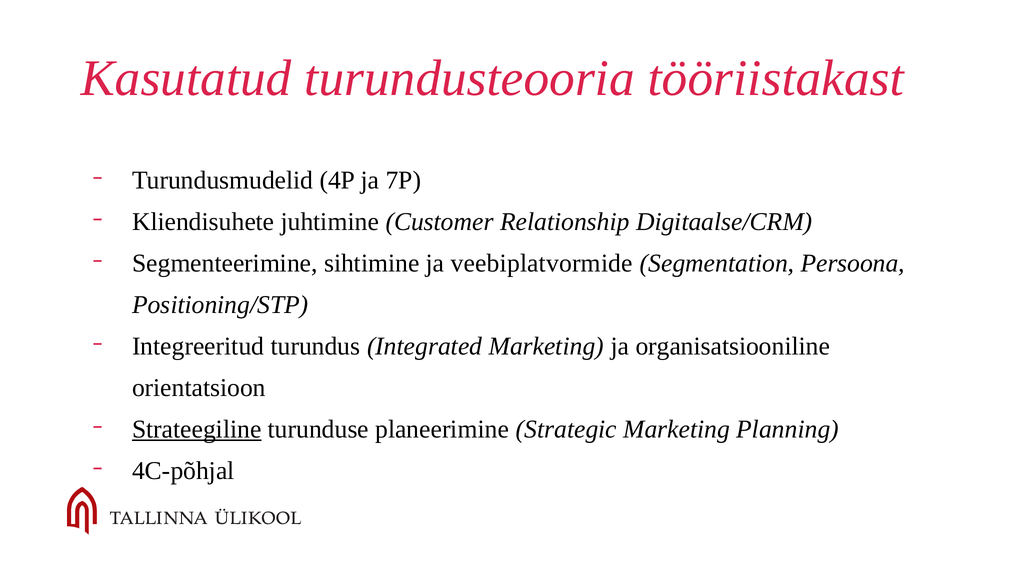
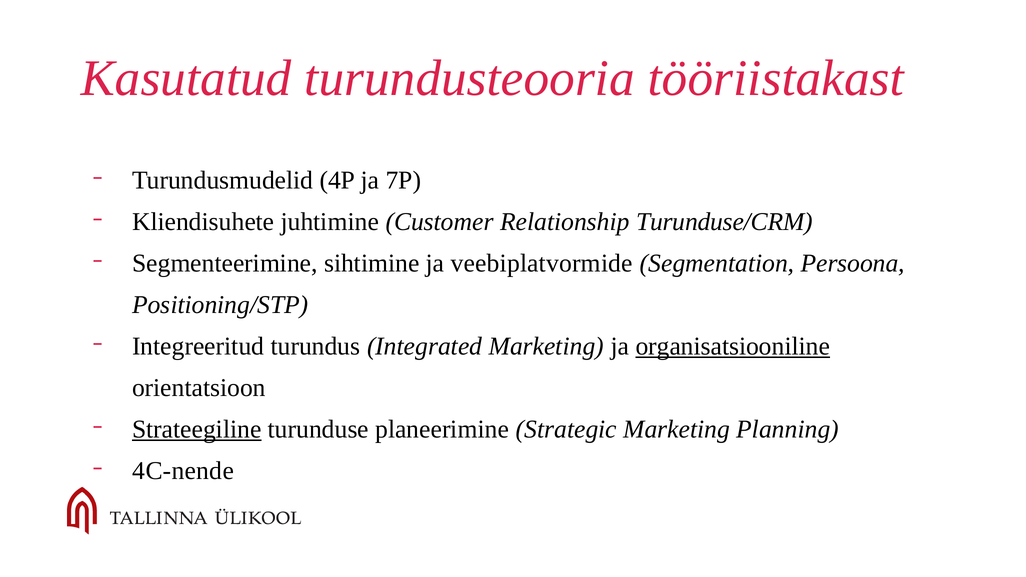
Digitaalse/CRM: Digitaalse/CRM -> Turunduse/CRM
organisatsiooniline underline: none -> present
4C-põhjal: 4C-põhjal -> 4C-nende
